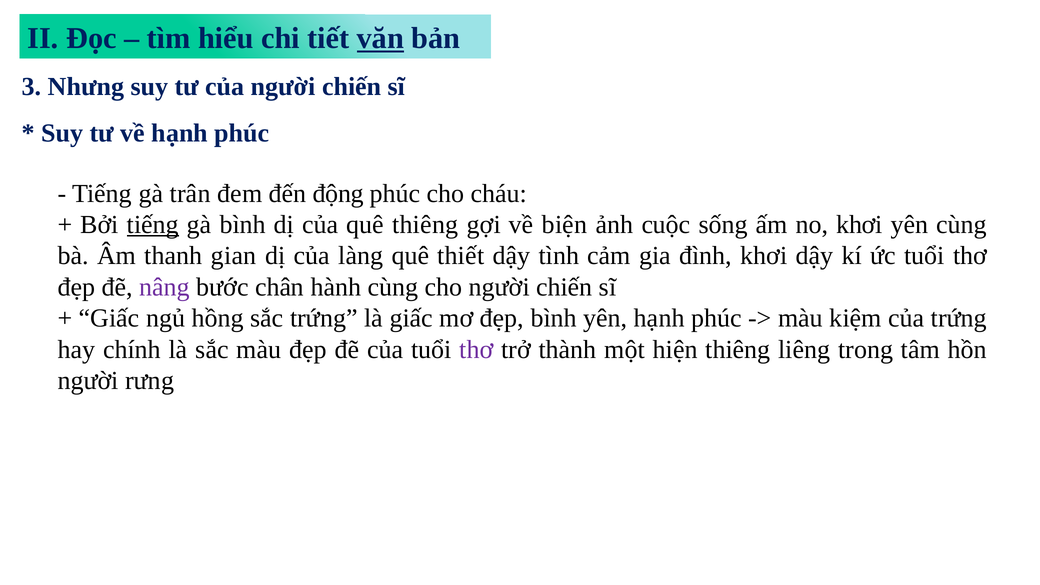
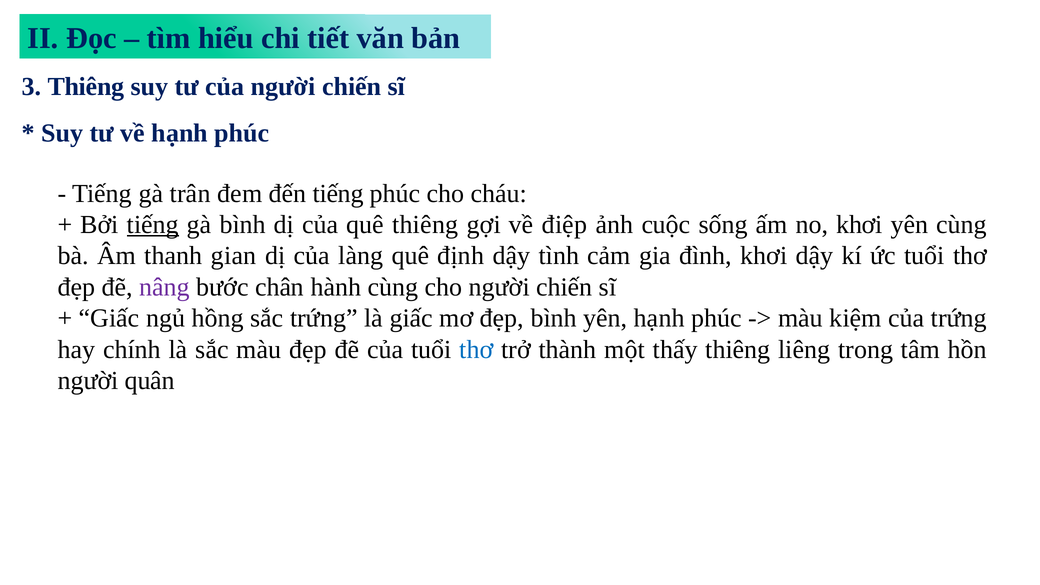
văn underline: present -> none
3 Nhưng: Nhưng -> Thiêng
đến động: động -> tiếng
biện: biện -> điệp
thiết: thiết -> định
thơ at (476, 349) colour: purple -> blue
hiện: hiện -> thấy
rưng: rưng -> quân
